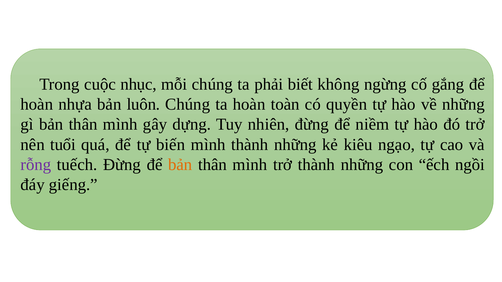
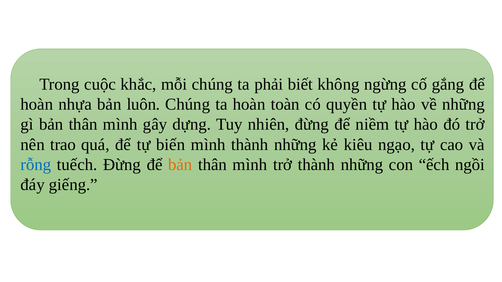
nhục: nhục -> khắc
tuổi: tuổi -> trao
rỗng colour: purple -> blue
